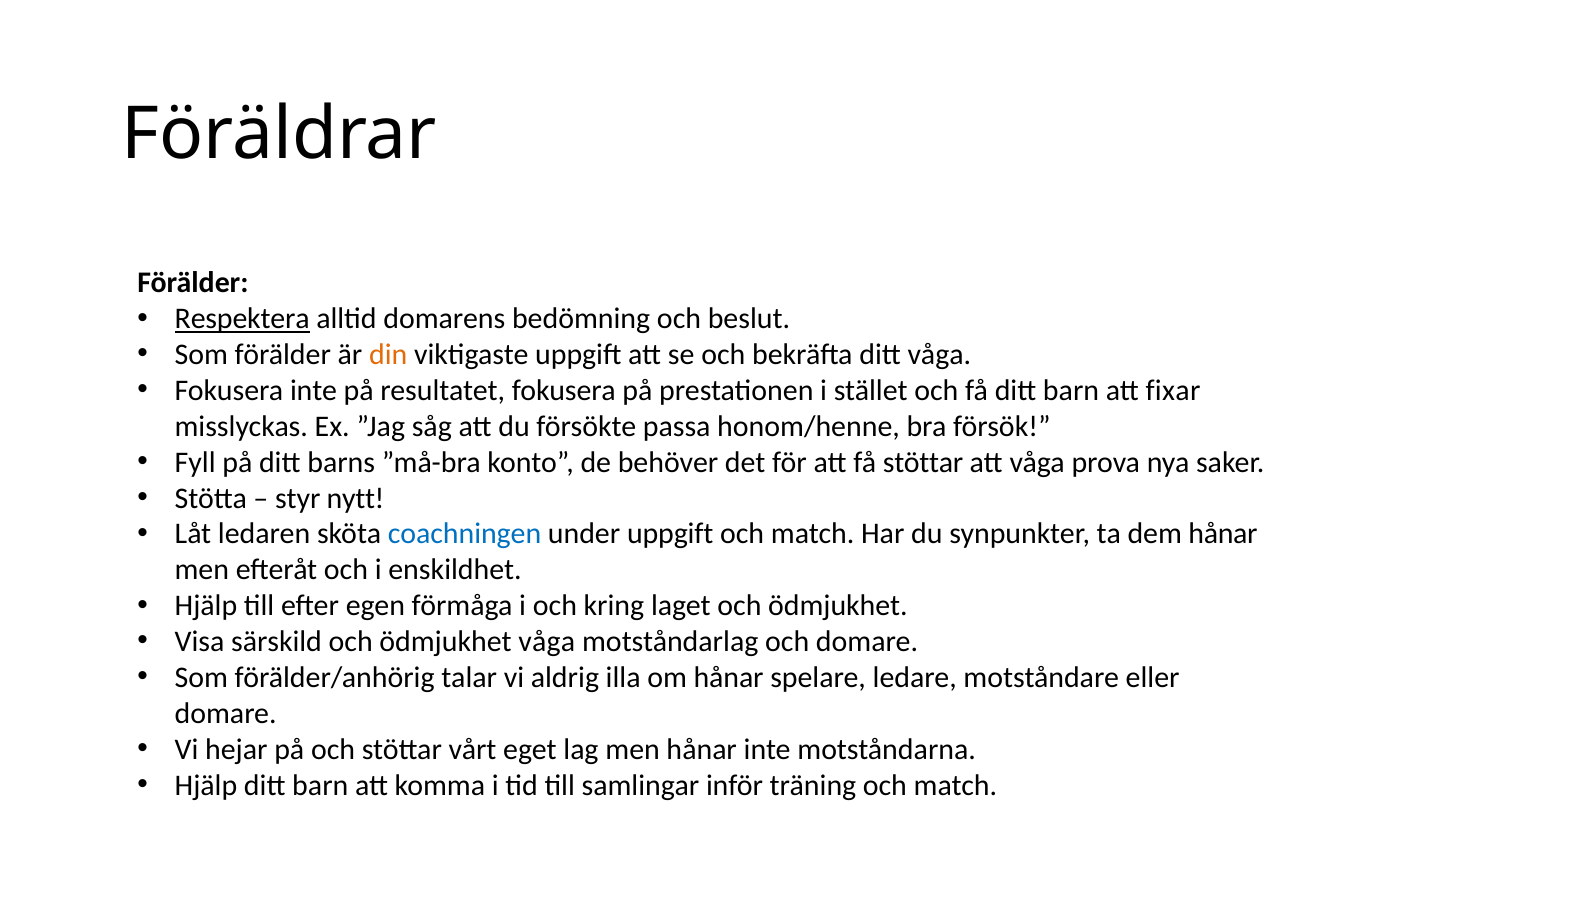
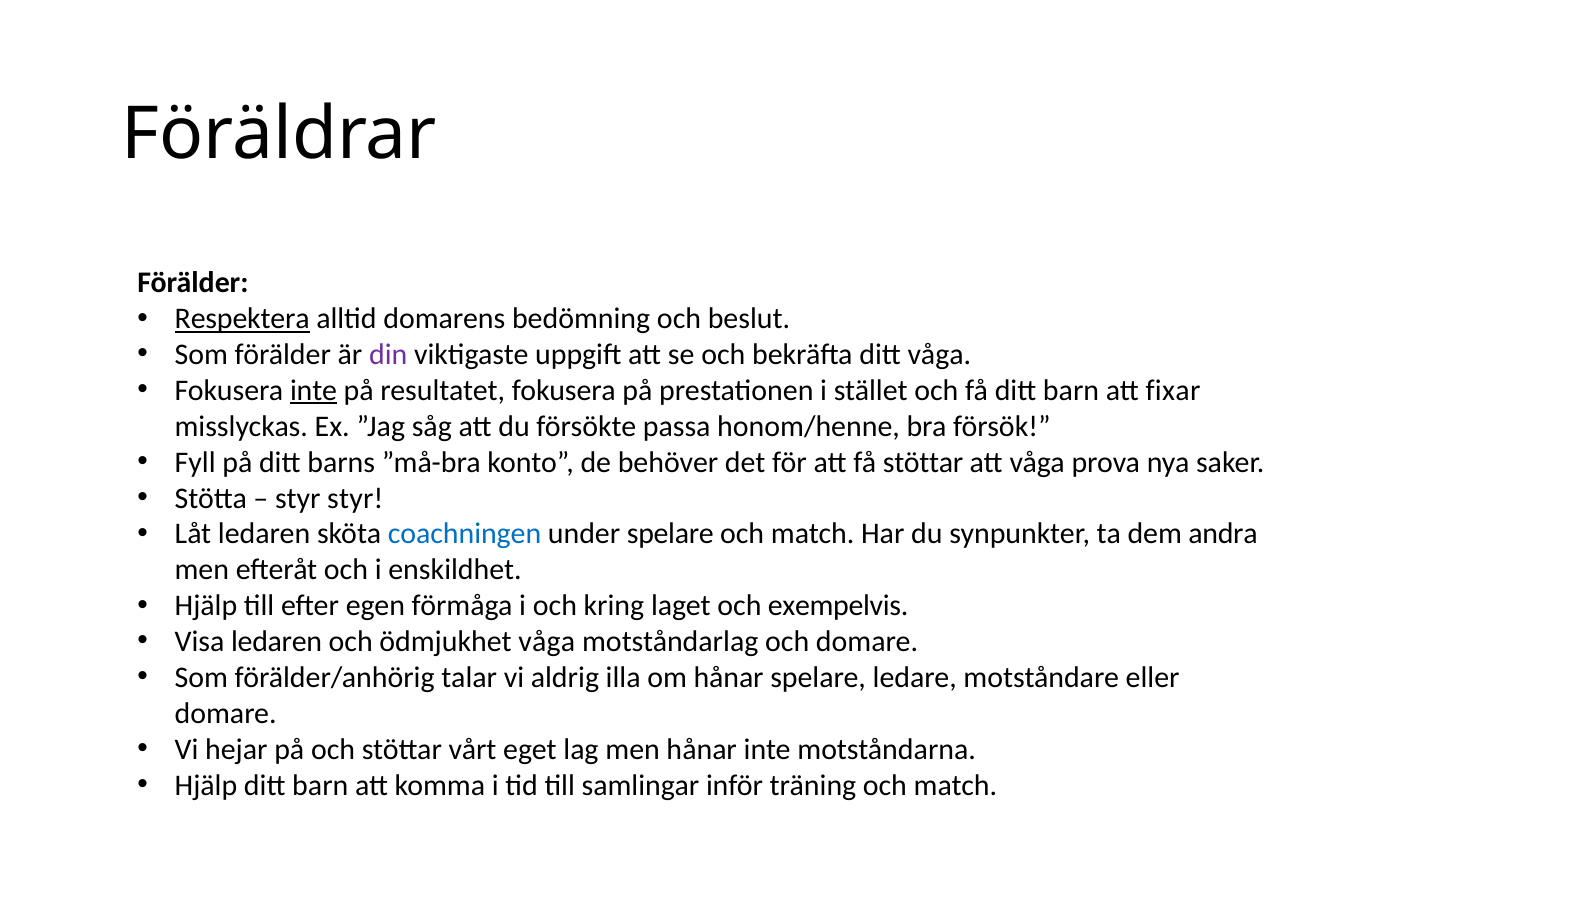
din colour: orange -> purple
inte at (314, 391) underline: none -> present
styr nytt: nytt -> styr
under uppgift: uppgift -> spelare
dem hånar: hånar -> andra
laget och ödmjukhet: ödmjukhet -> exempelvis
Visa särskild: särskild -> ledaren
